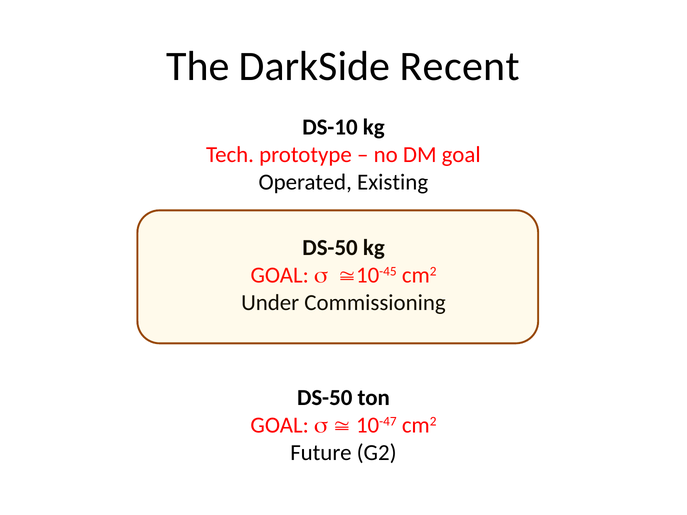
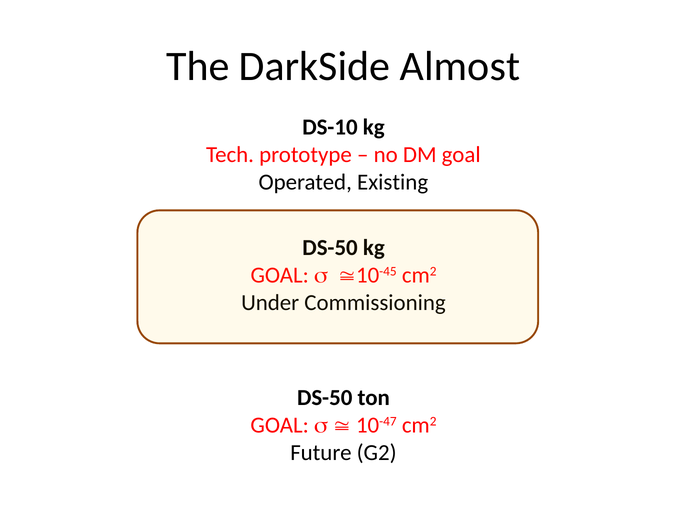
Recent: Recent -> Almost
